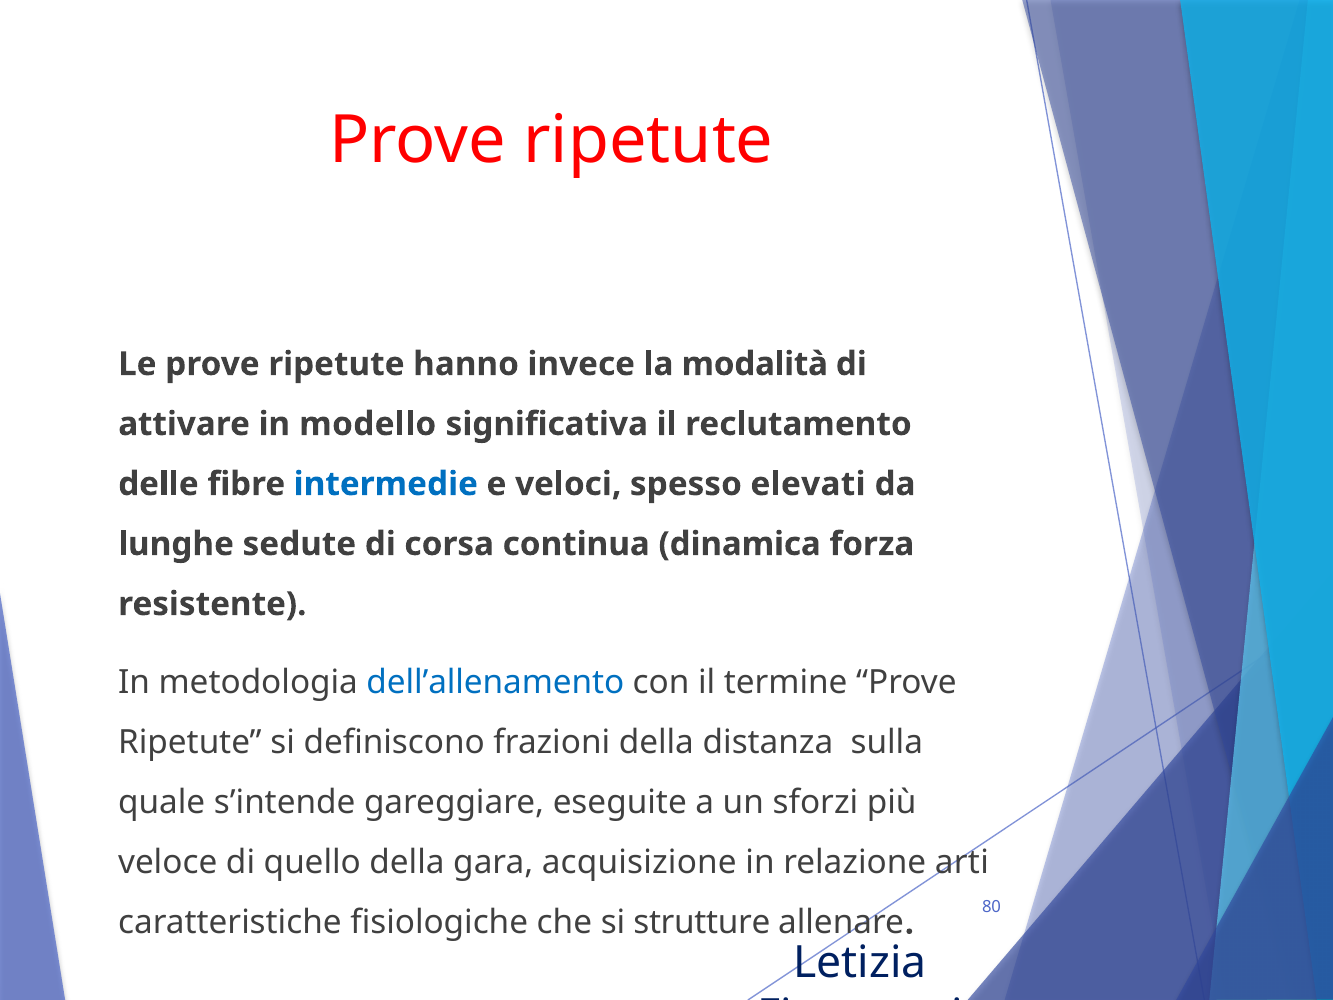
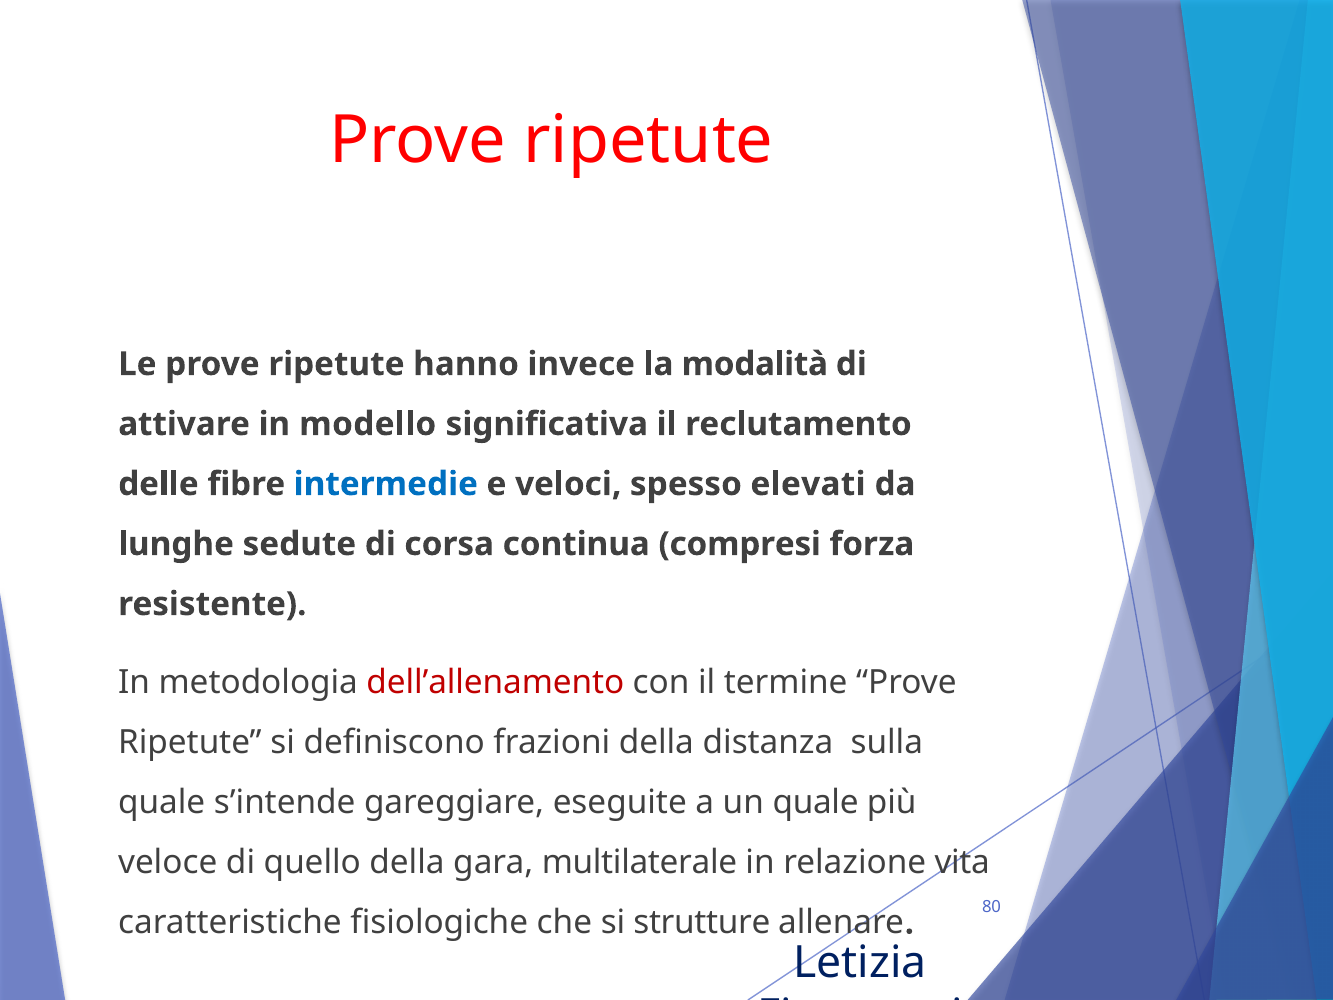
dinamica: dinamica -> compresi
dell’allenamento colour: blue -> red
un sforzi: sforzi -> quale
acquisizione: acquisizione -> multilaterale
arti: arti -> vita
